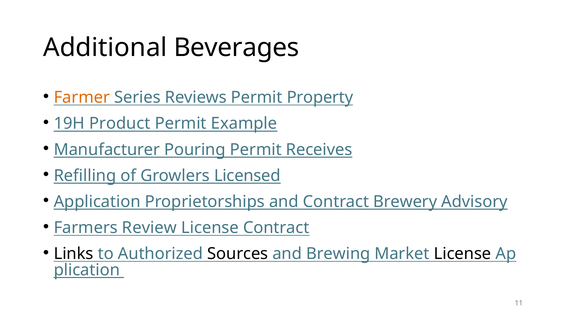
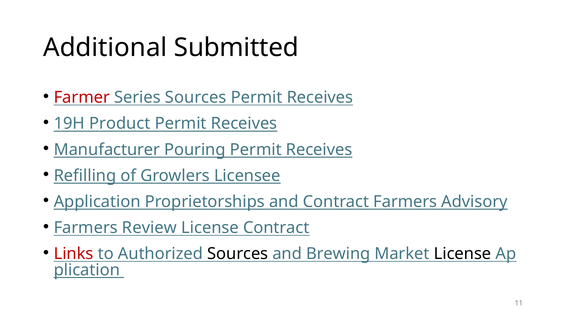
Beverages: Beverages -> Submitted
Farmer colour: orange -> red
Series Reviews: Reviews -> Sources
Property at (320, 98): Property -> Receives
Example at (244, 124): Example -> Receives
Licensed: Licensed -> Licensee
Contract Brewery: Brewery -> Farmers
Links colour: black -> red
